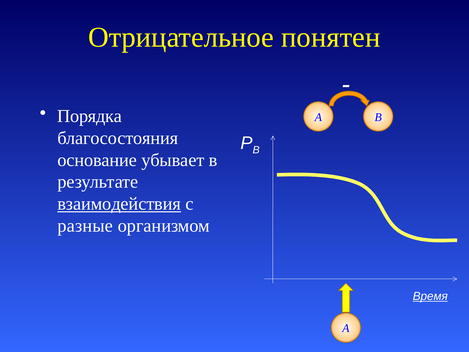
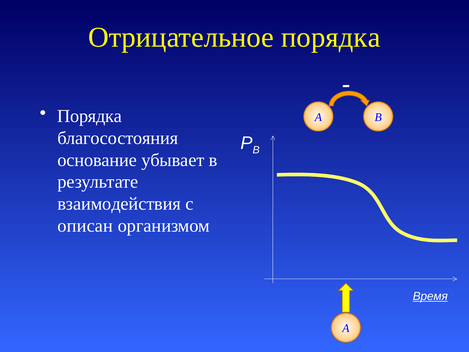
Отрицательное понятен: понятен -> порядка
взаимодействия underline: present -> none
разные: разные -> описан
